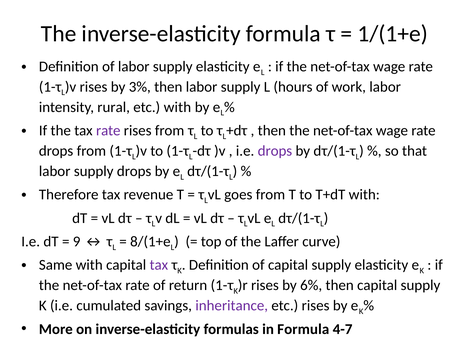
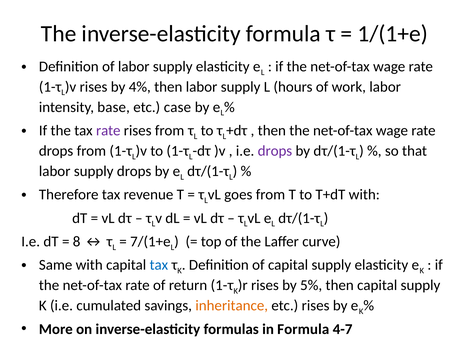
3%: 3% -> 4%
rural: rural -> base
etc with: with -> case
9: 9 -> 8
8/(1+e: 8/(1+e -> 7/(1+e
tax at (159, 265) colour: purple -> blue
6%: 6% -> 5%
inheritance colour: purple -> orange
